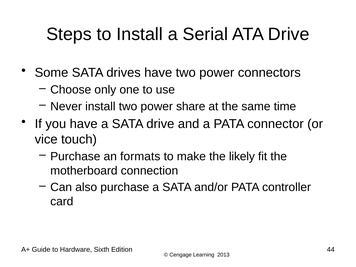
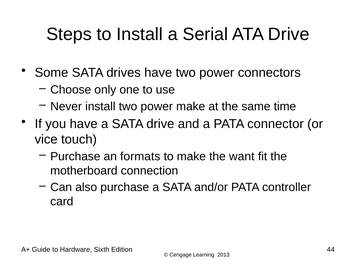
power share: share -> make
likely: likely -> want
